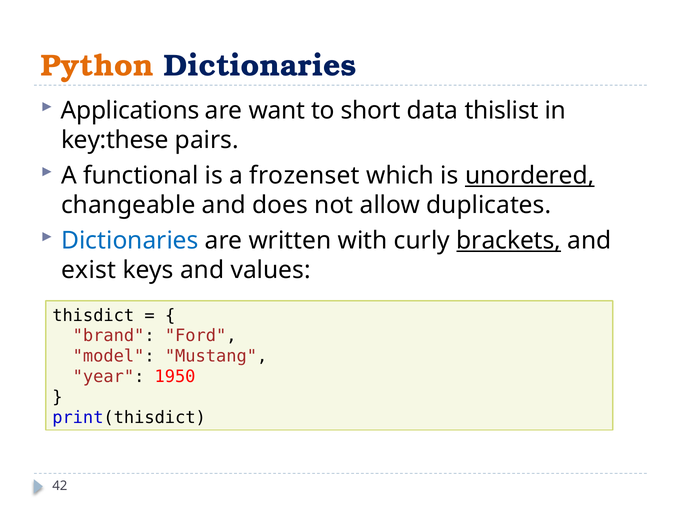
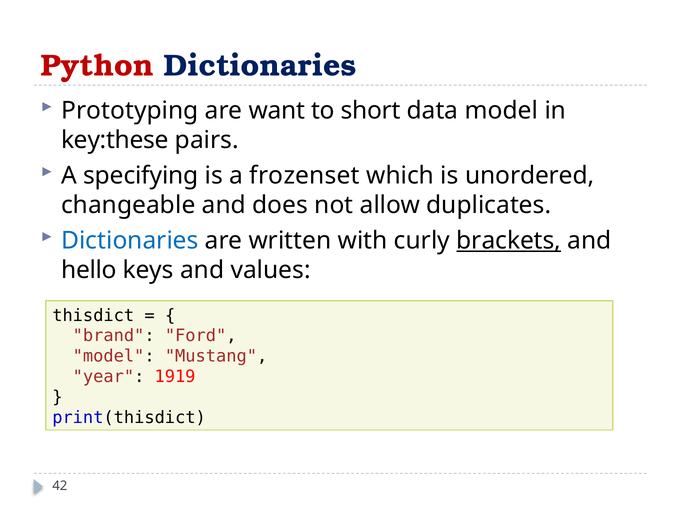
Python colour: orange -> red
Applications: Applications -> Prototyping
data thislist: thislist -> model
functional: functional -> specifying
unordered underline: present -> none
exist: exist -> hello
1950: 1950 -> 1919
